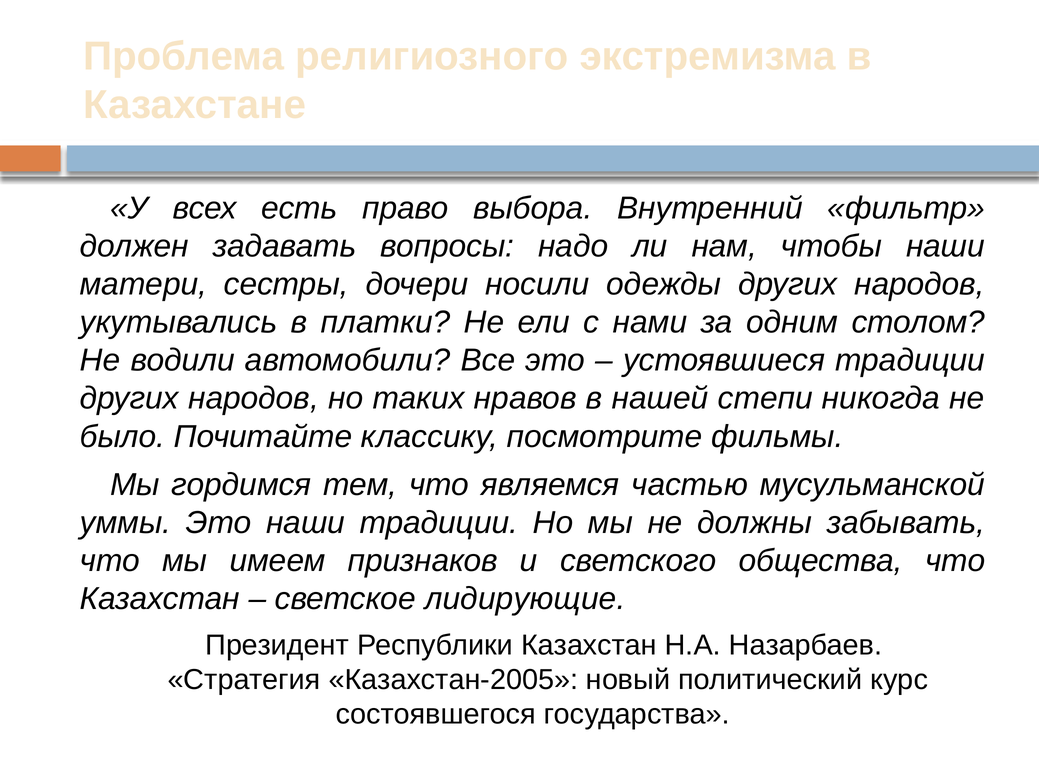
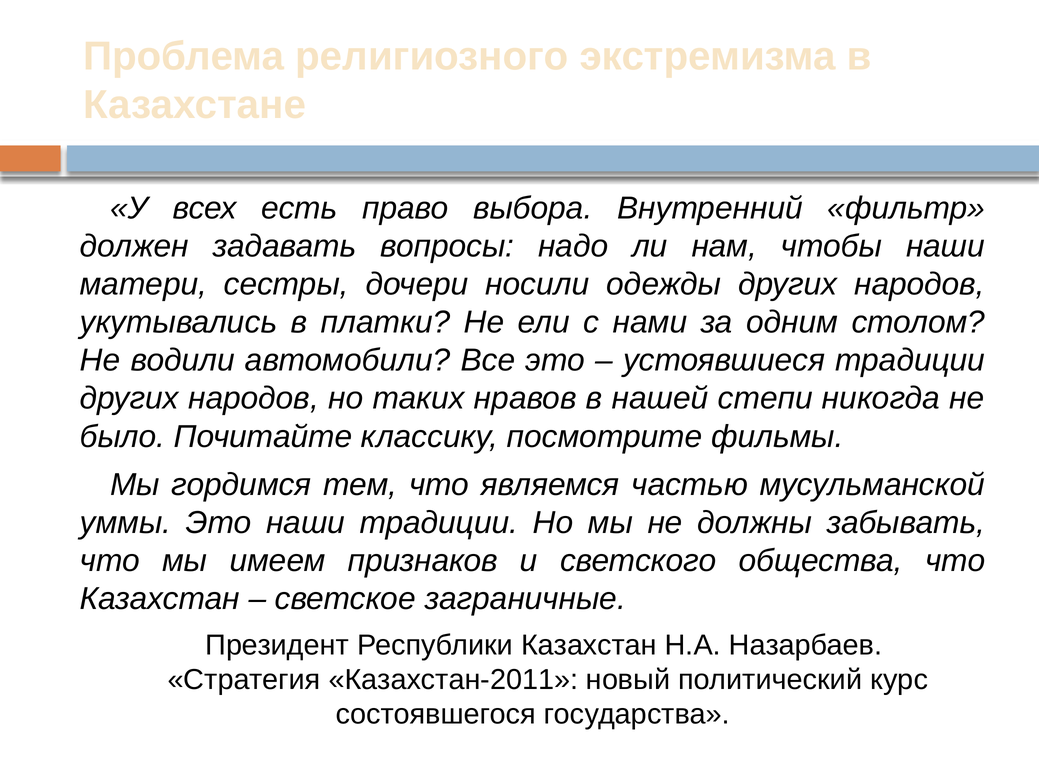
лидирующие: лидирующие -> заграничные
Казахстан-2005: Казахстан-2005 -> Казахстан-2011
